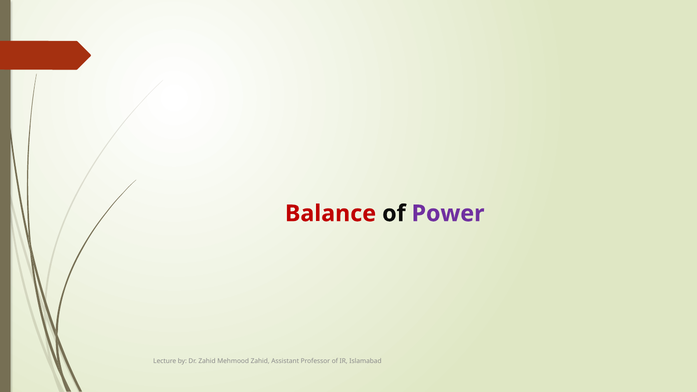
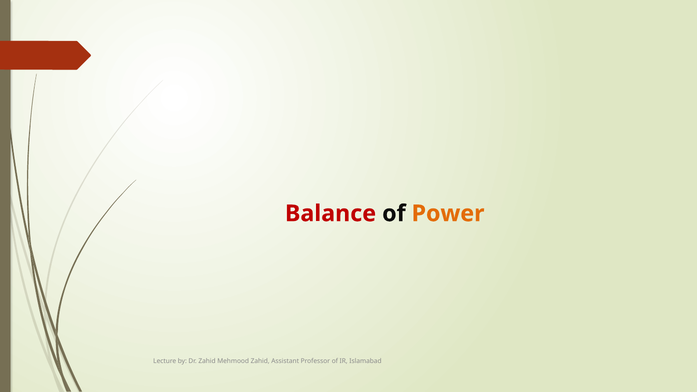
Power colour: purple -> orange
